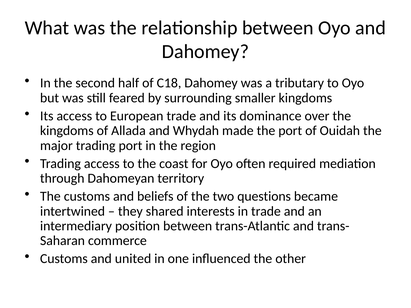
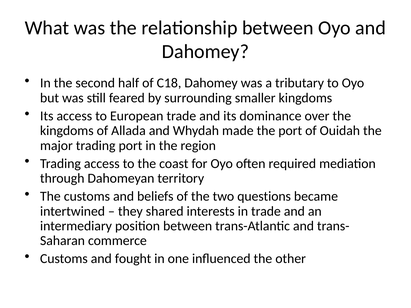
united: united -> fought
